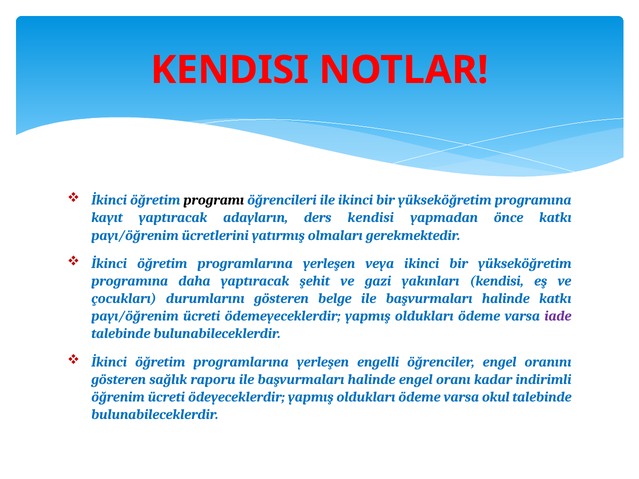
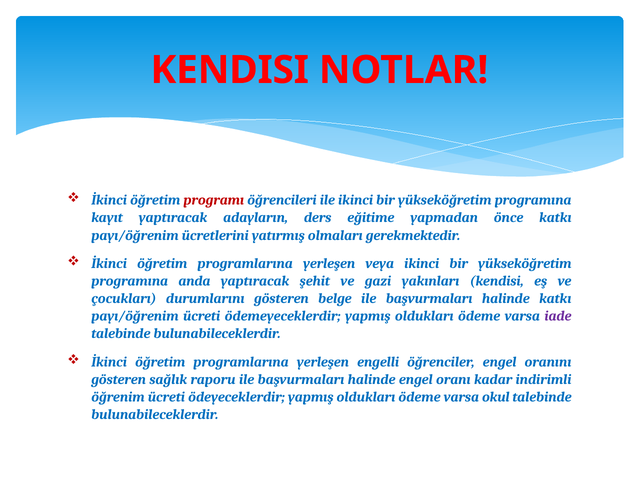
programı colour: black -> red
ders kendisi: kendisi -> eğitime
daha: daha -> anda
